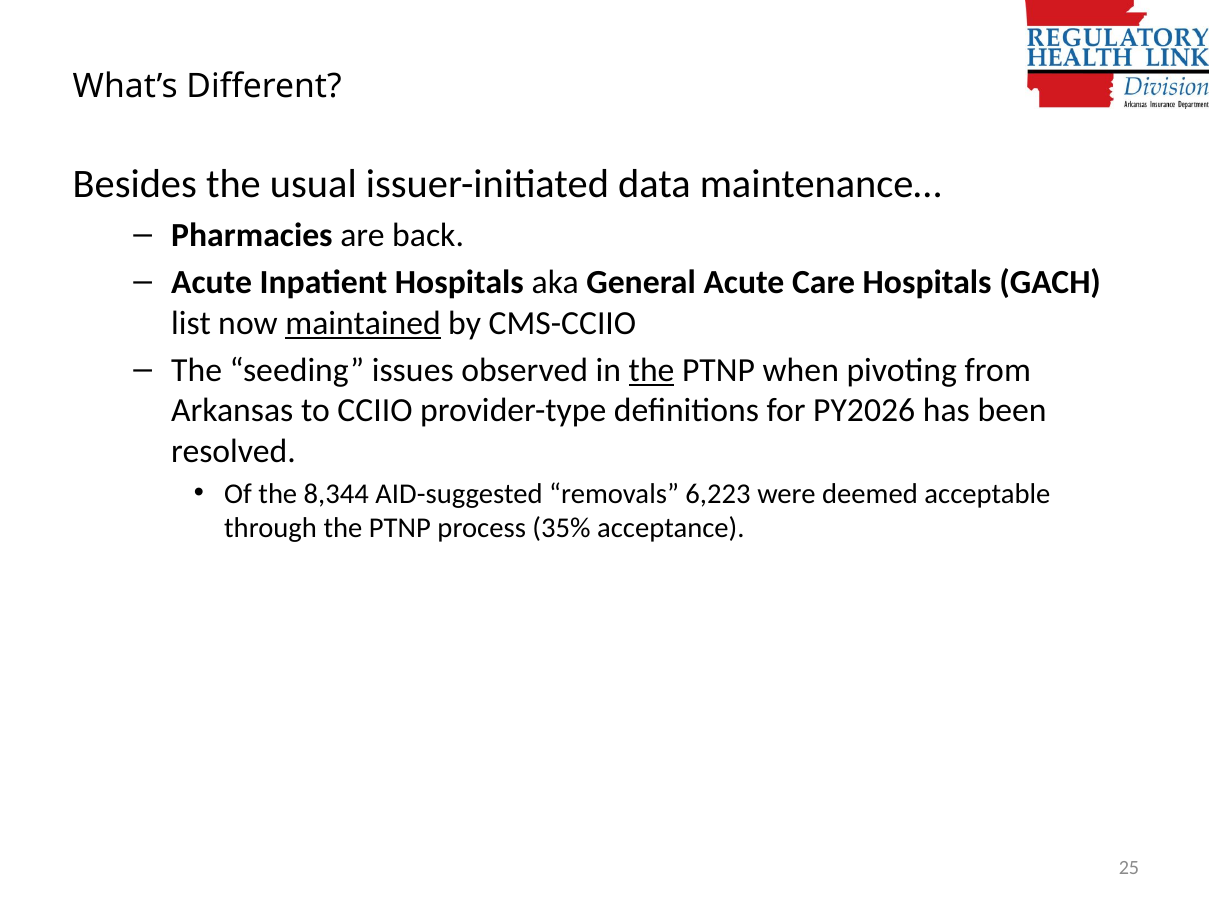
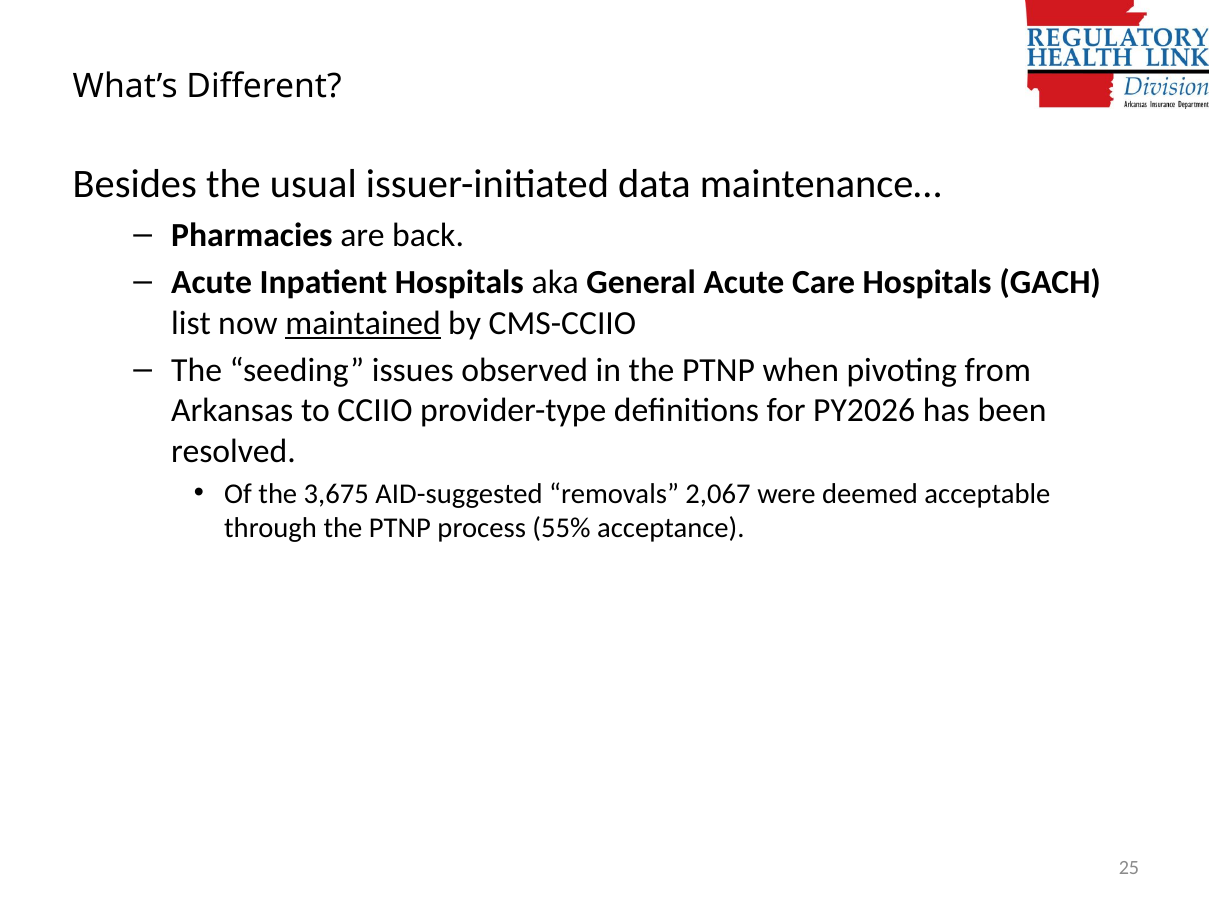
the at (652, 370) underline: present -> none
8,344: 8,344 -> 3,675
6,223: 6,223 -> 2,067
35%: 35% -> 55%
